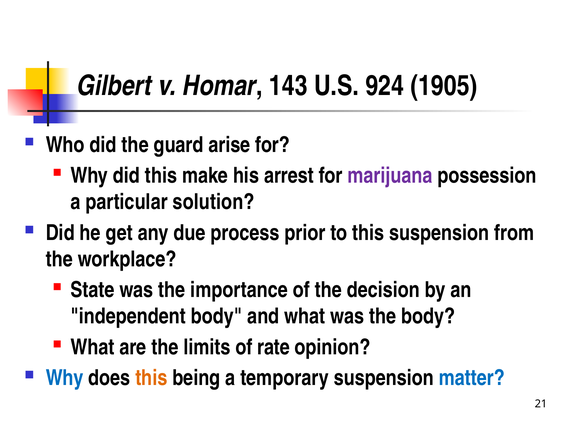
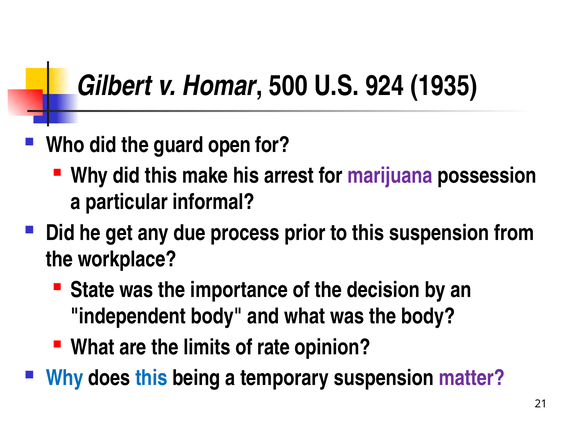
143: 143 -> 500
1905: 1905 -> 1935
arise: arise -> open
solution: solution -> informal
this at (151, 378) colour: orange -> blue
matter colour: blue -> purple
